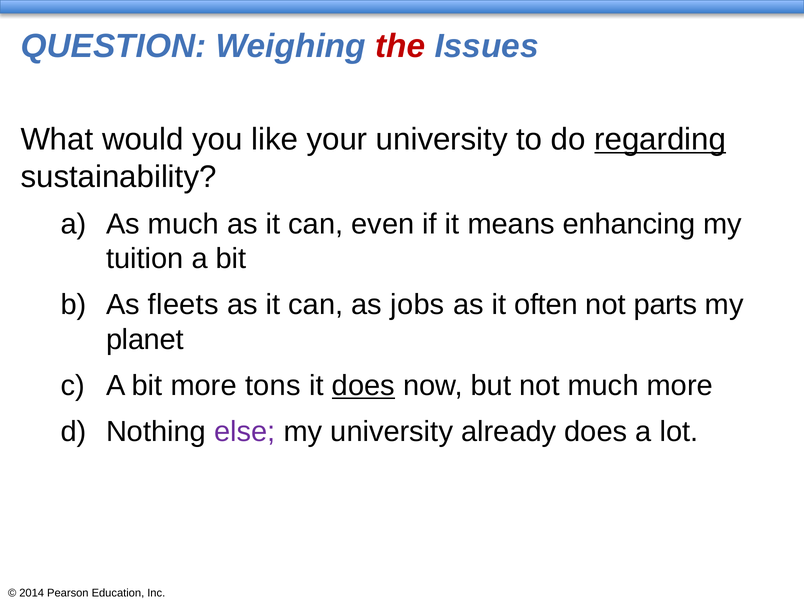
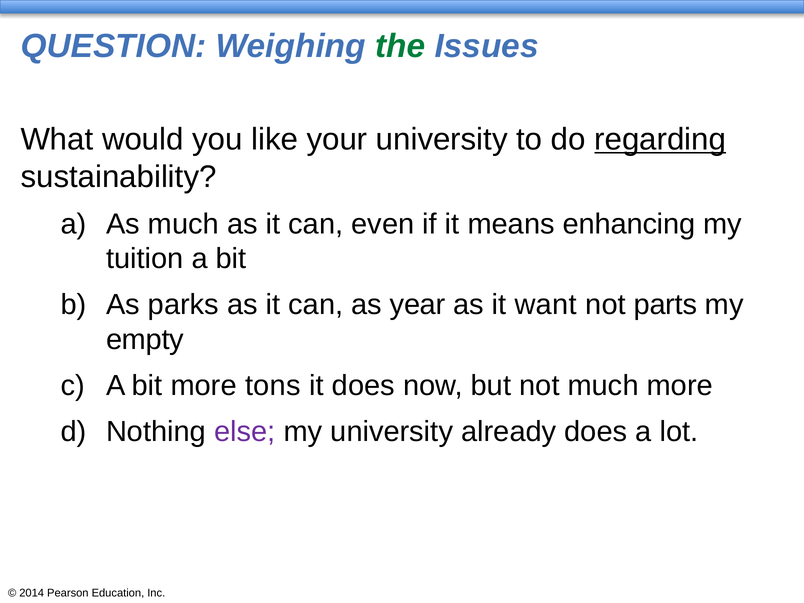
the colour: red -> green
fleets: fleets -> parks
jobs: jobs -> year
often: often -> want
planet: planet -> empty
does at (363, 386) underline: present -> none
